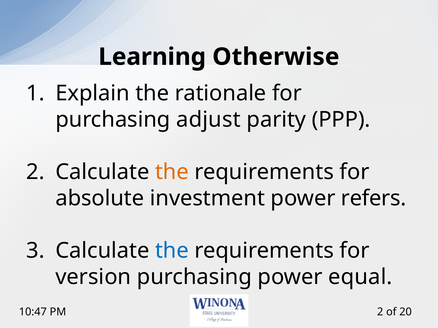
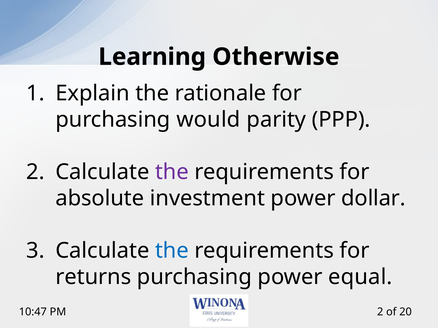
adjust: adjust -> would
the at (172, 172) colour: orange -> purple
refers: refers -> dollar
version: version -> returns
